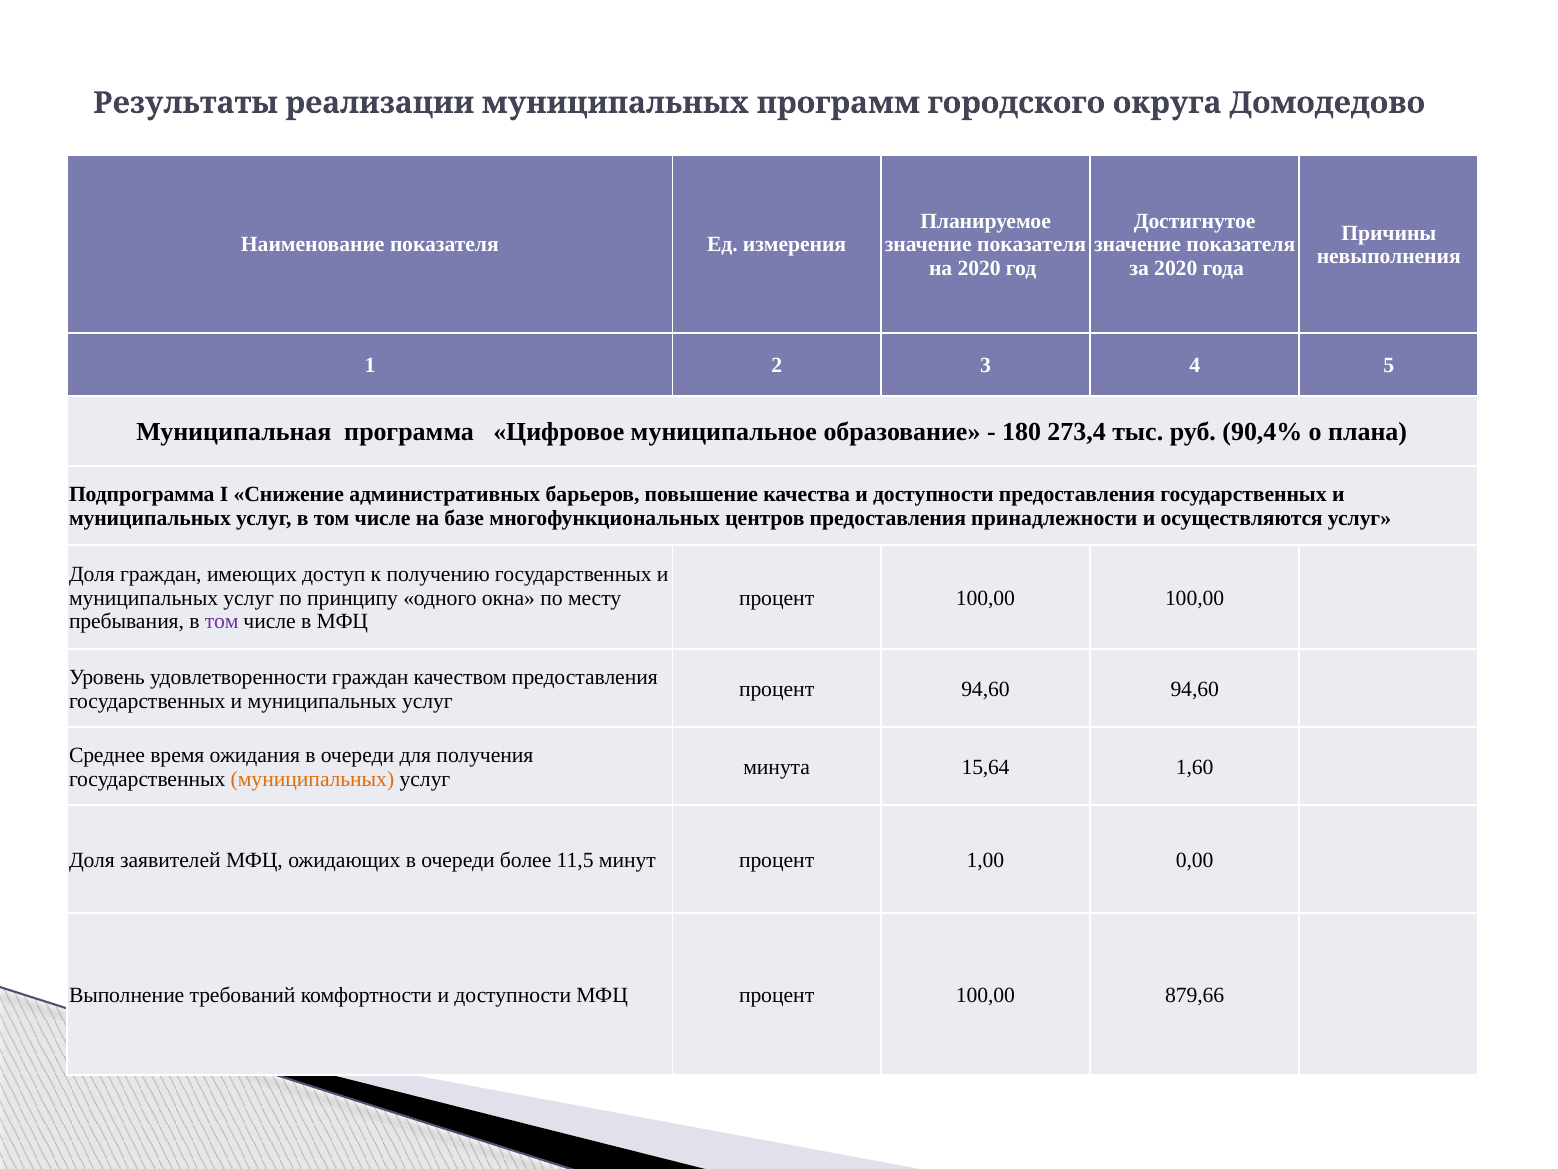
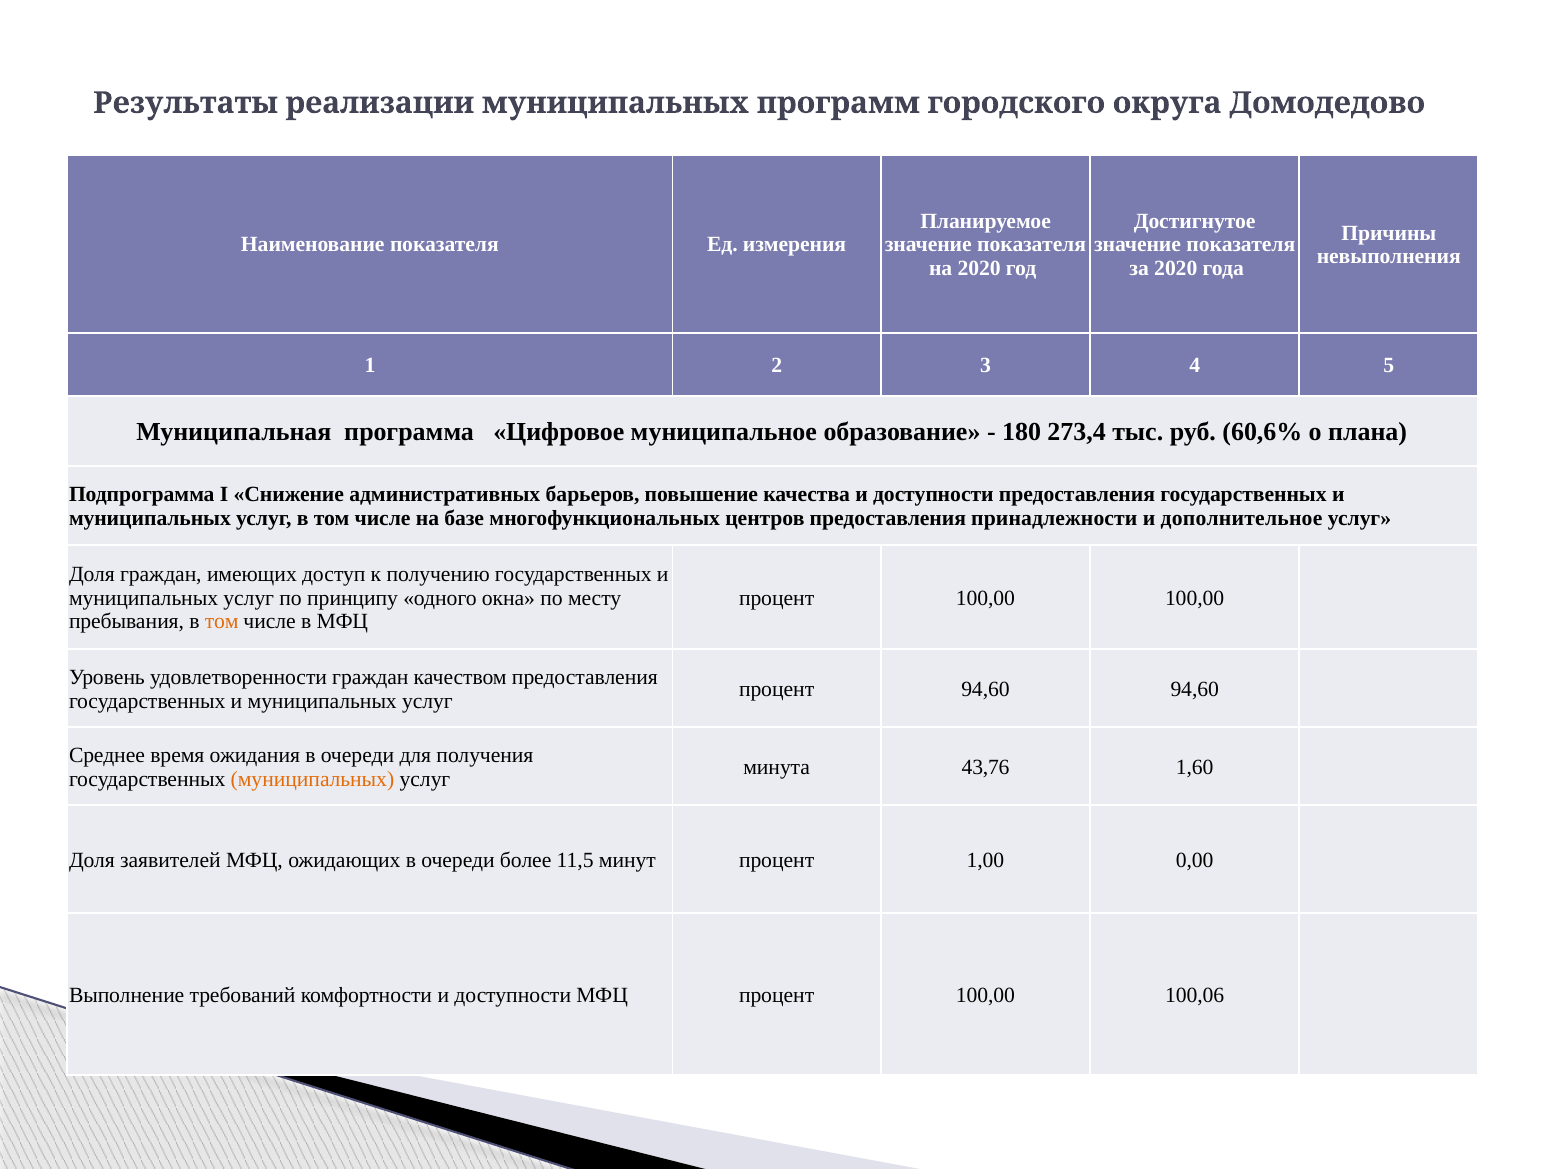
90,4%: 90,4% -> 60,6%
осуществляются: осуществляются -> дополнительное
том at (222, 622) colour: purple -> orange
15,64: 15,64 -> 43,76
879,66: 879,66 -> 100,06
